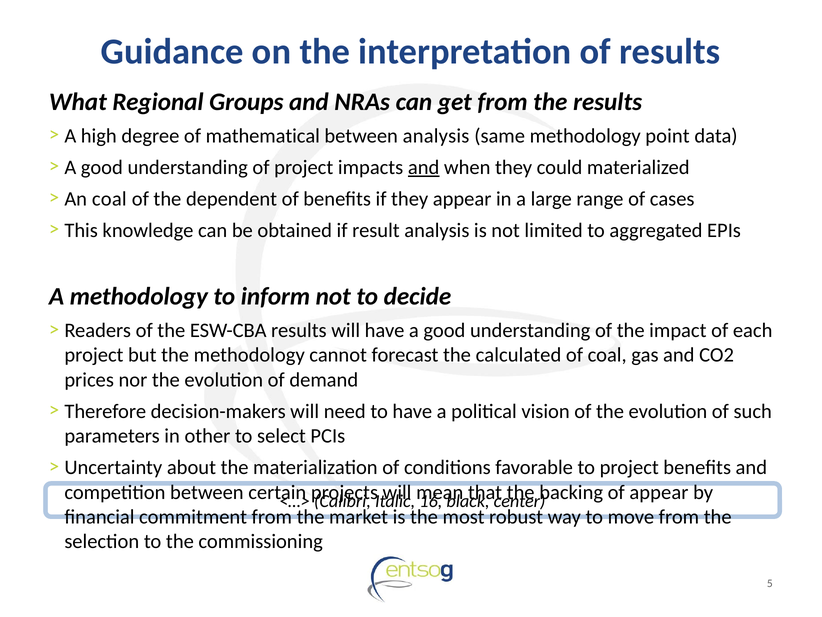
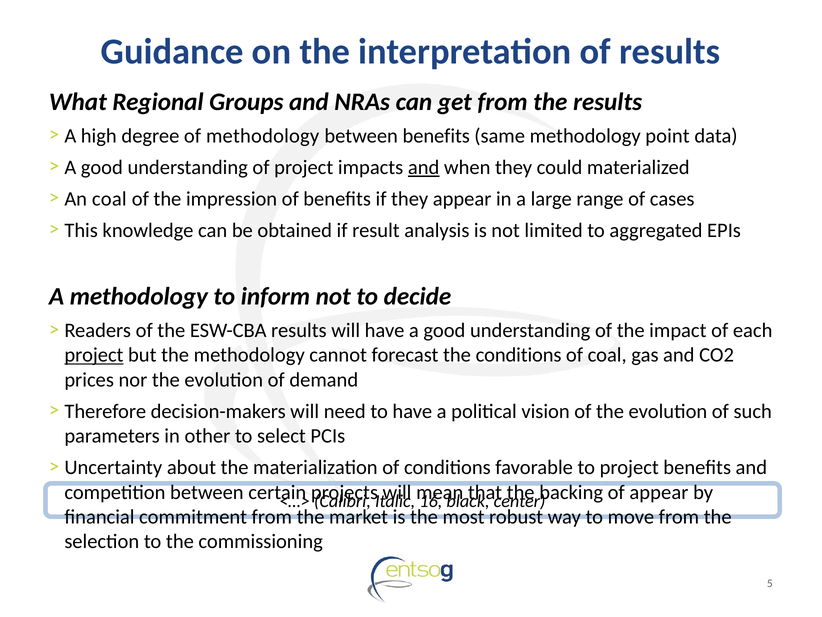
of mathematical: mathematical -> methodology
between analysis: analysis -> benefits
dependent: dependent -> impression
project at (94, 355) underline: none -> present
the calculated: calculated -> conditions
